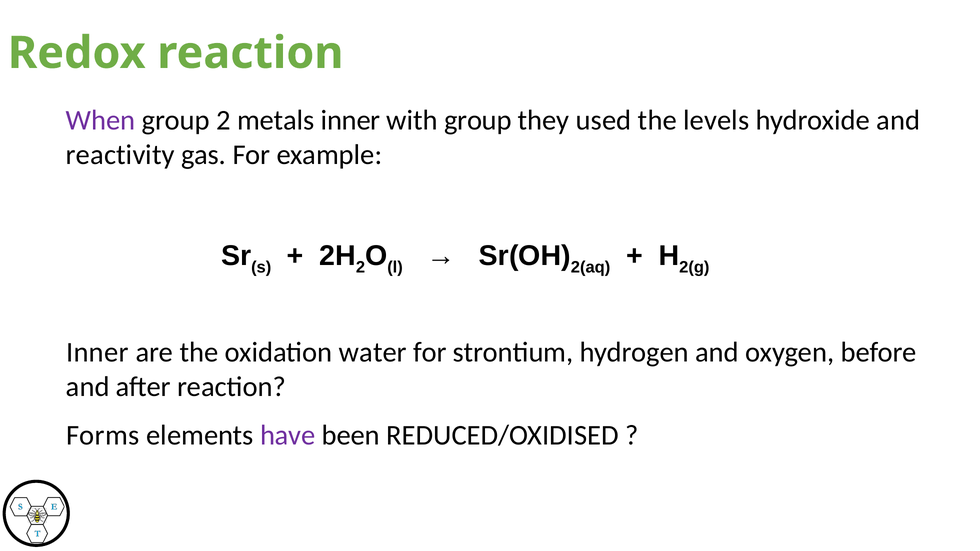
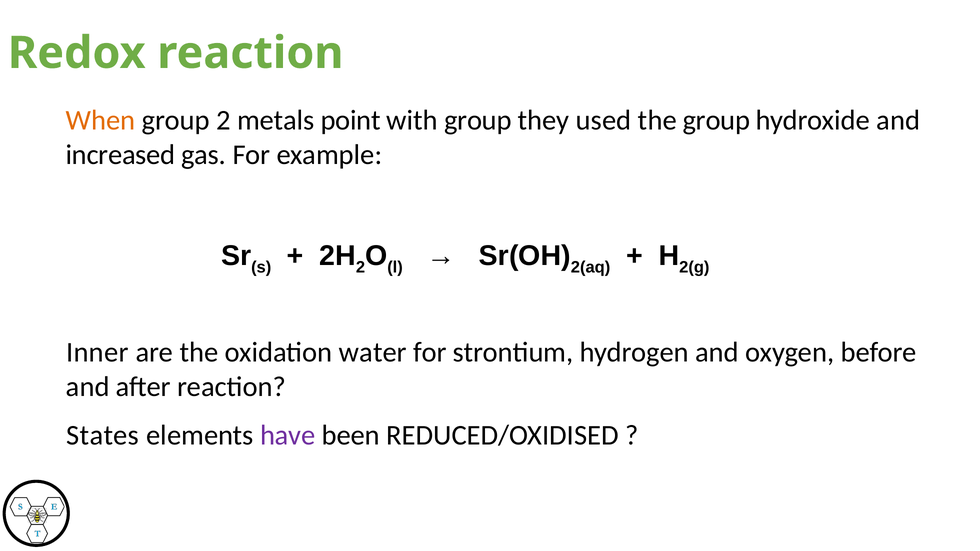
When colour: purple -> orange
metals inner: inner -> point
the levels: levels -> group
reactivity: reactivity -> increased
Forms: Forms -> States
